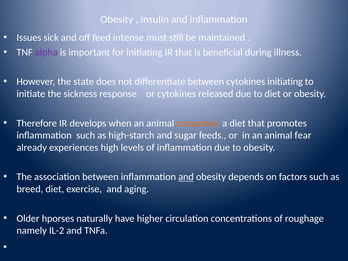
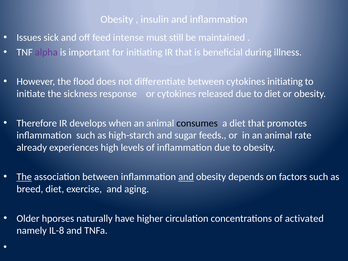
state: state -> flood
consumes colour: orange -> black
fear: fear -> rate
The at (24, 177) underline: none -> present
roughage: roughage -> activated
IL-2: IL-2 -> IL-8
